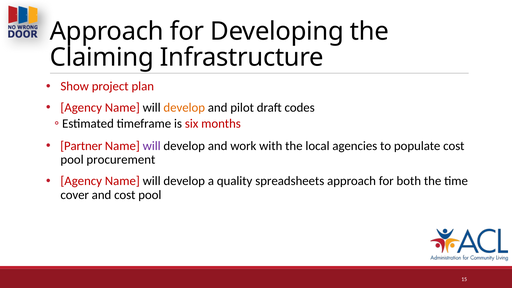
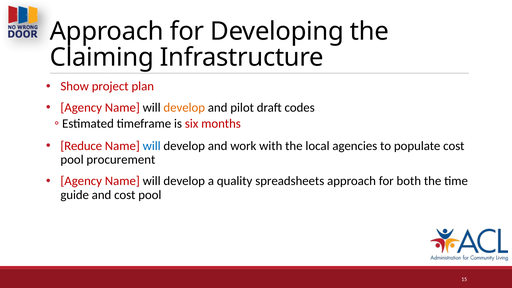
Partner: Partner -> Reduce
will at (152, 146) colour: purple -> blue
cover: cover -> guide
